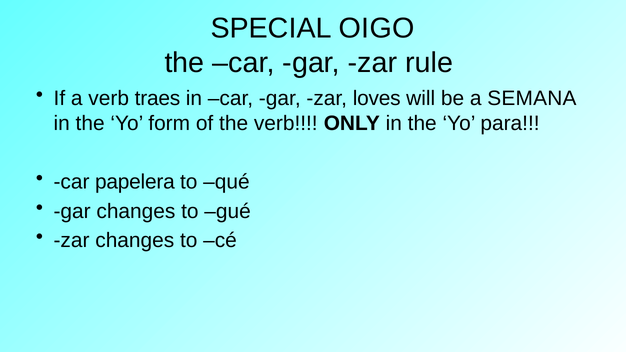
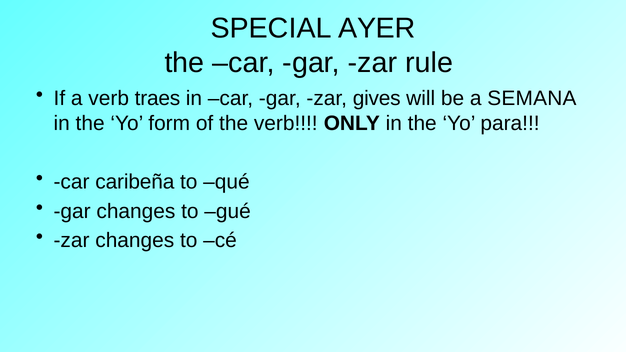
OIGO: OIGO -> AYER
loves: loves -> gives
papelera: papelera -> caribeña
